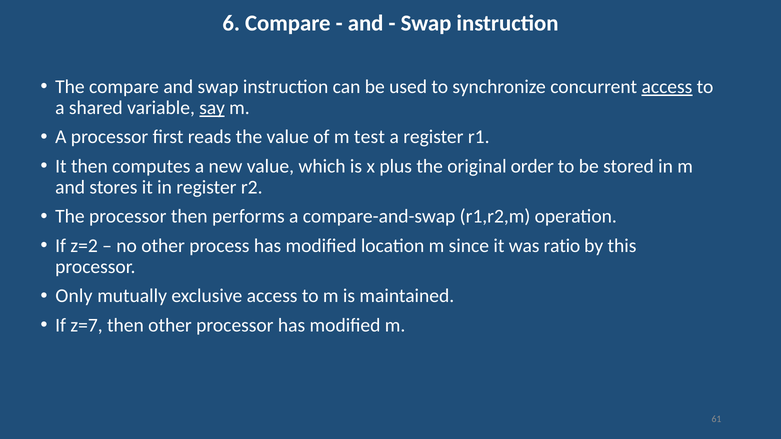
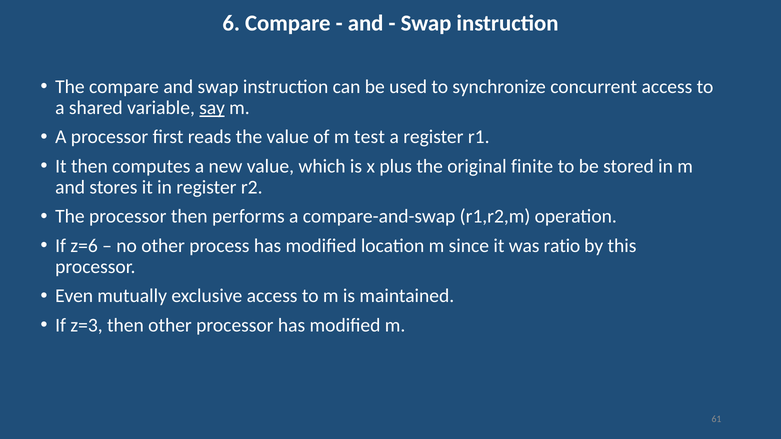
access at (667, 87) underline: present -> none
order: order -> finite
z=2: z=2 -> z=6
Only: Only -> Even
z=7: z=7 -> z=3
